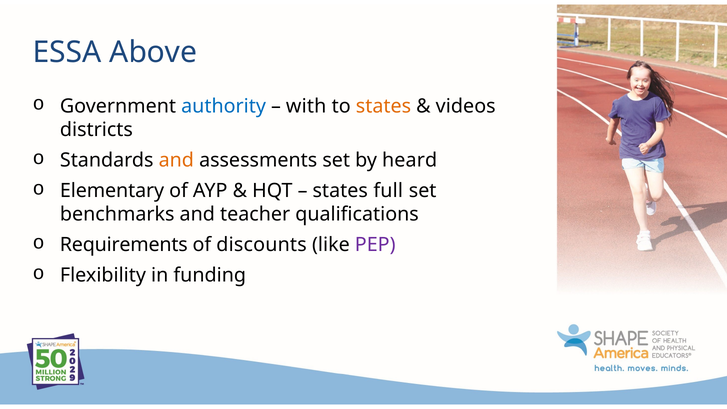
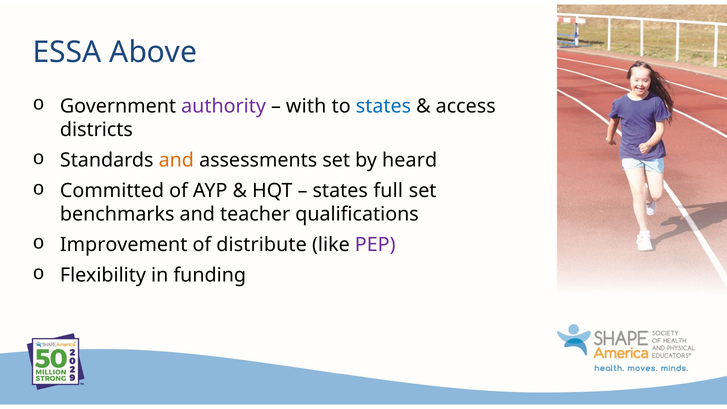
authority colour: blue -> purple
states at (383, 106) colour: orange -> blue
videos: videos -> access
Elementary: Elementary -> Committed
Requirements: Requirements -> Improvement
discounts: discounts -> distribute
